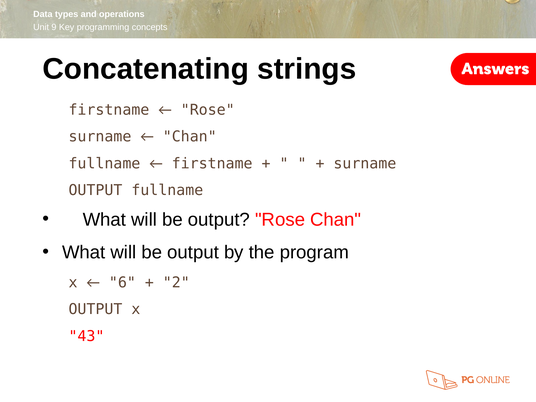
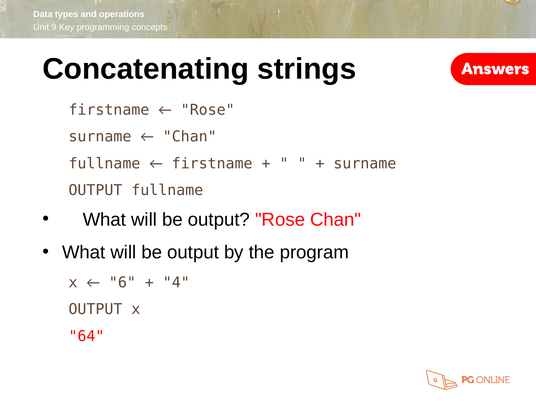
2: 2 -> 4
43: 43 -> 64
